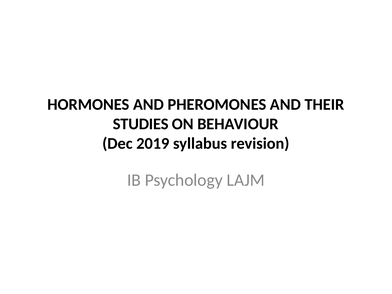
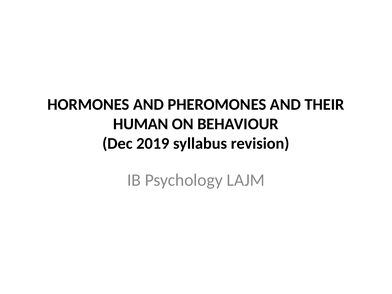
STUDIES: STUDIES -> HUMAN
